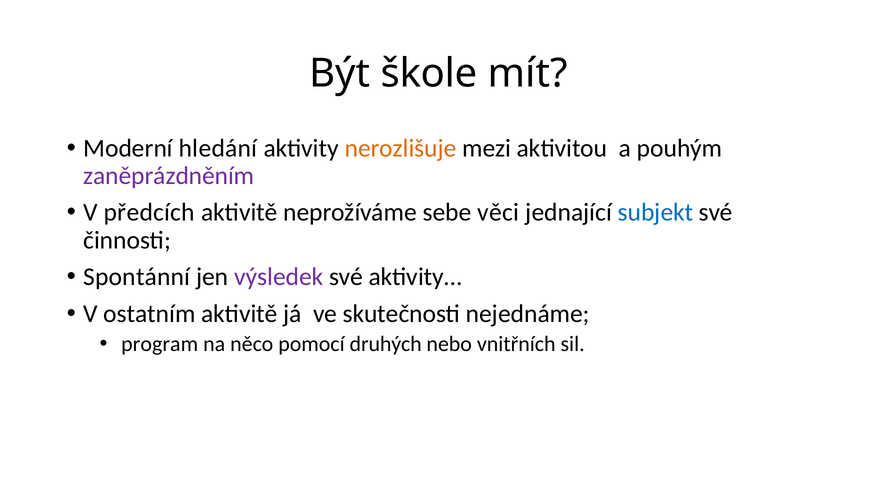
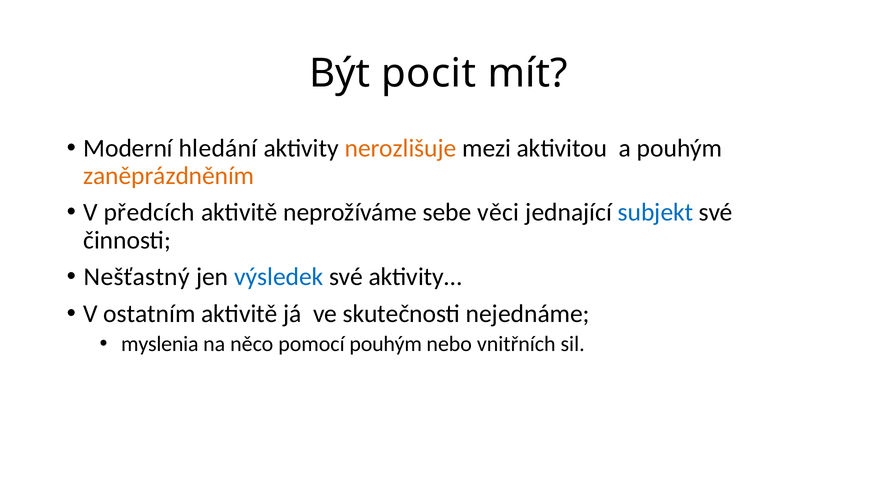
škole: škole -> pocit
zaněprázdněním colour: purple -> orange
Spontánní: Spontánní -> Nešťastný
výsledek colour: purple -> blue
program: program -> myslenia
pomocí druhých: druhých -> pouhým
